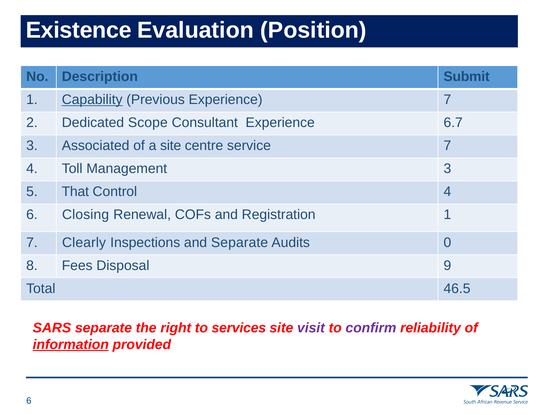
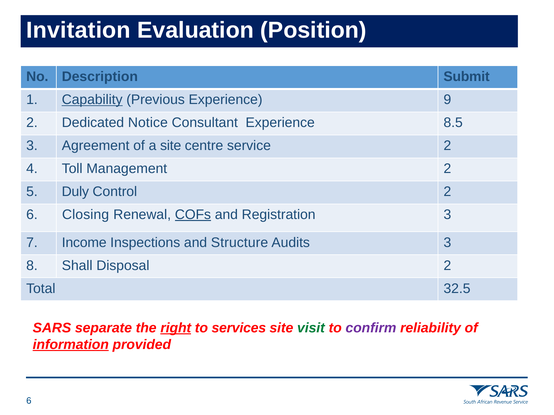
Existence: Existence -> Invitation
Experience 7: 7 -> 9
Scope: Scope -> Notice
6.7: 6.7 -> 8.5
Associated: Associated -> Agreement
service 7: 7 -> 2
Management 3: 3 -> 2
That: That -> Duly
Control 4: 4 -> 2
COFs underline: none -> present
Registration 1: 1 -> 3
Clearly: Clearly -> Income
and Separate: Separate -> Structure
Audits 0: 0 -> 3
Fees: Fees -> Shall
Disposal 9: 9 -> 2
46.5: 46.5 -> 32.5
right underline: none -> present
visit colour: purple -> green
